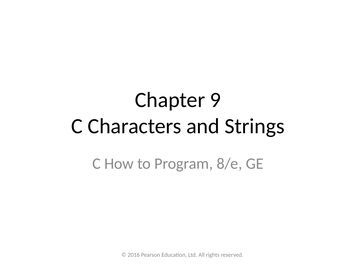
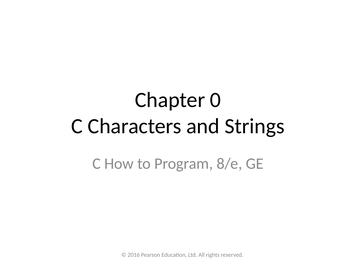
9: 9 -> 0
